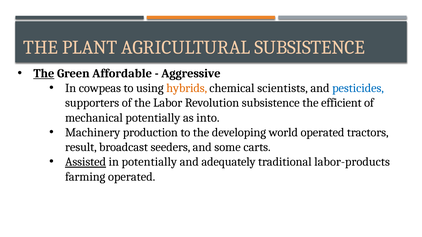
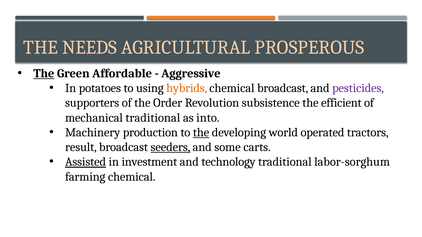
PLANT: PLANT -> NEEDS
AGRICULTURAL SUBSISTENCE: SUBSISTENCE -> PROSPEROUS
cowpeas: cowpeas -> potatoes
chemical scientists: scientists -> broadcast
pesticides colour: blue -> purple
Labor: Labor -> Order
mechanical potentially: potentially -> traditional
the at (201, 133) underline: none -> present
seeders underline: none -> present
in potentially: potentially -> investment
adequately: adequately -> technology
labor-products: labor-products -> labor-sorghum
farming operated: operated -> chemical
